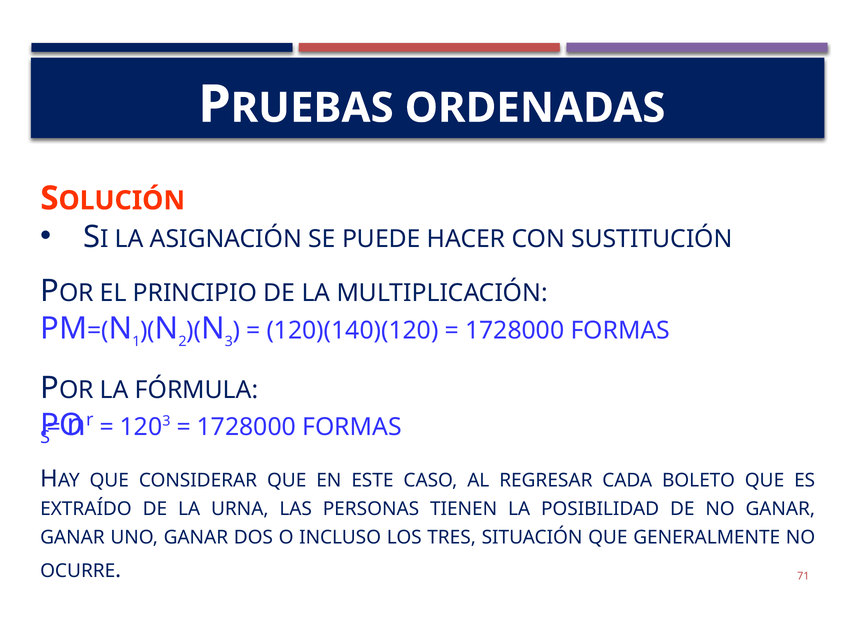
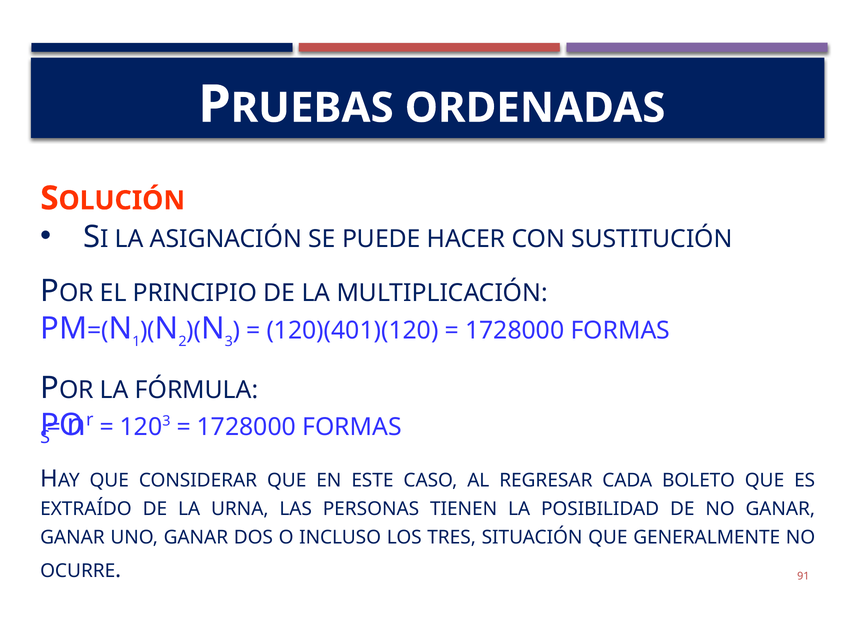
120)(140)(120: 120)(140)(120 -> 120)(401)(120
71: 71 -> 91
